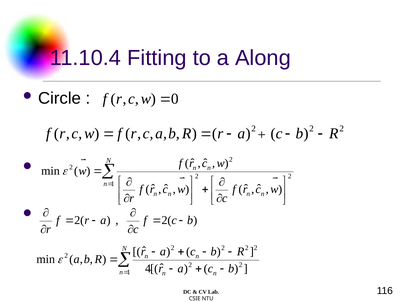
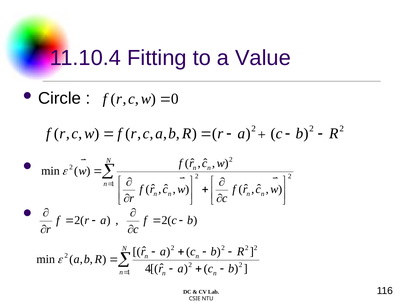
Along: Along -> Value
